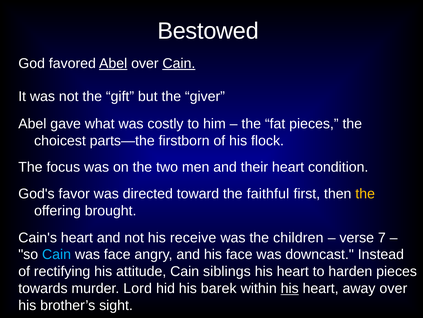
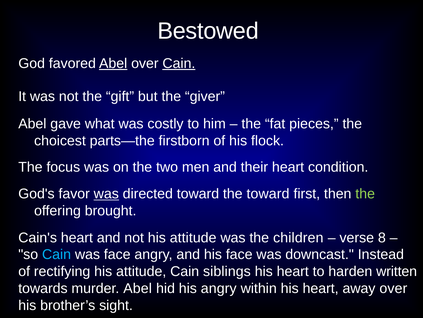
was at (106, 193) underline: none -> present
the faithful: faithful -> toward
the at (365, 193) colour: yellow -> light green
not his receive: receive -> attitude
7: 7 -> 8
harden pieces: pieces -> written
murder Lord: Lord -> Abel
his barek: barek -> angry
his at (290, 288) underline: present -> none
